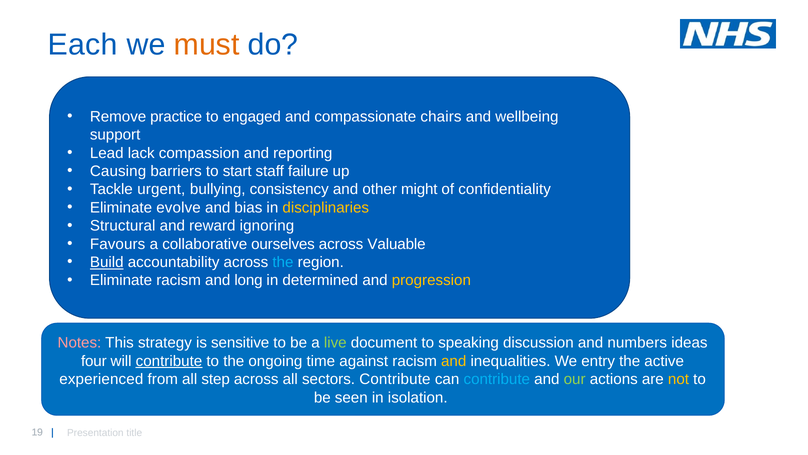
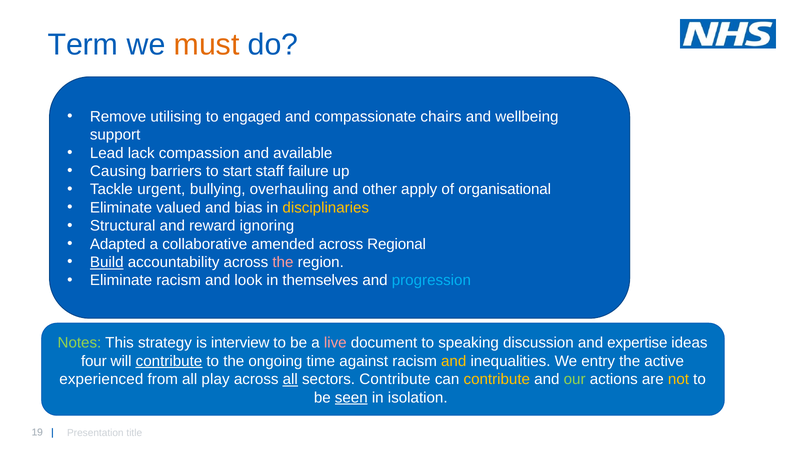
Each: Each -> Term
practice: practice -> utilising
reporting: reporting -> available
consistency: consistency -> overhauling
might: might -> apply
confidentiality: confidentiality -> organisational
evolve: evolve -> valued
Favours: Favours -> Adapted
ourselves: ourselves -> amended
Valuable: Valuable -> Regional
the at (283, 262) colour: light blue -> pink
long: long -> look
determined: determined -> themselves
progression colour: yellow -> light blue
Notes colour: pink -> light green
sensitive: sensitive -> interview
live colour: light green -> pink
numbers: numbers -> expertise
step: step -> play
all at (290, 379) underline: none -> present
contribute at (497, 379) colour: light blue -> yellow
seen underline: none -> present
